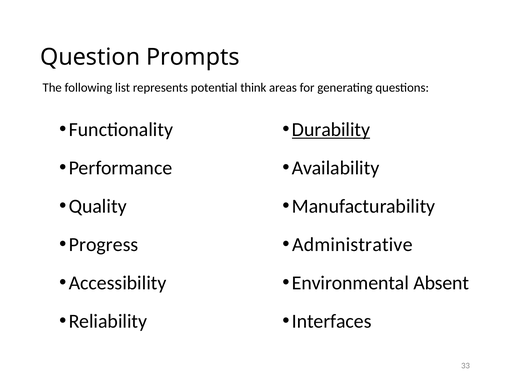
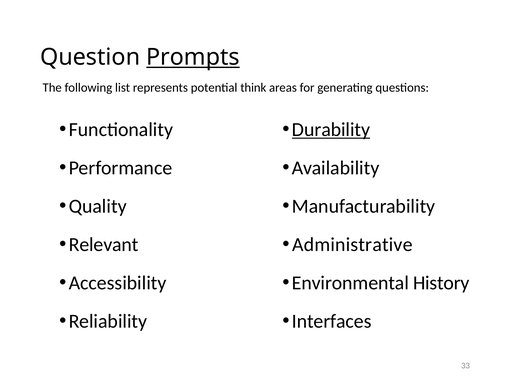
Prompts underline: none -> present
Progress: Progress -> Relevant
Absent: Absent -> History
